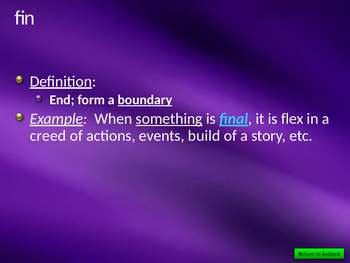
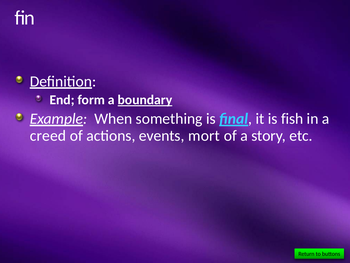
something underline: present -> none
flex: flex -> fish
build: build -> mort
